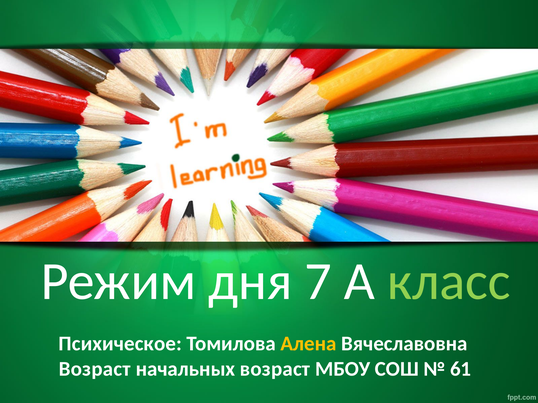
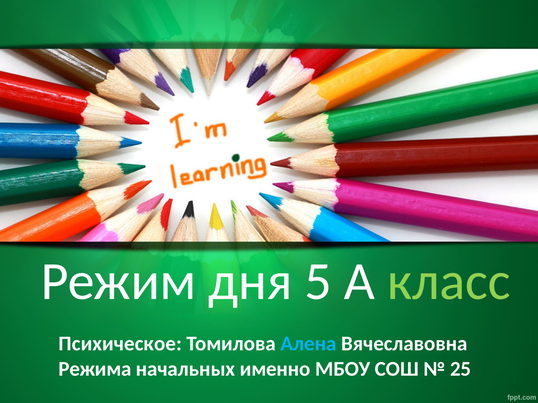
7: 7 -> 5
Алена colour: yellow -> light blue
Возраст at (95, 369): Возраст -> Режима
начальных возраст: возраст -> именно
61: 61 -> 25
